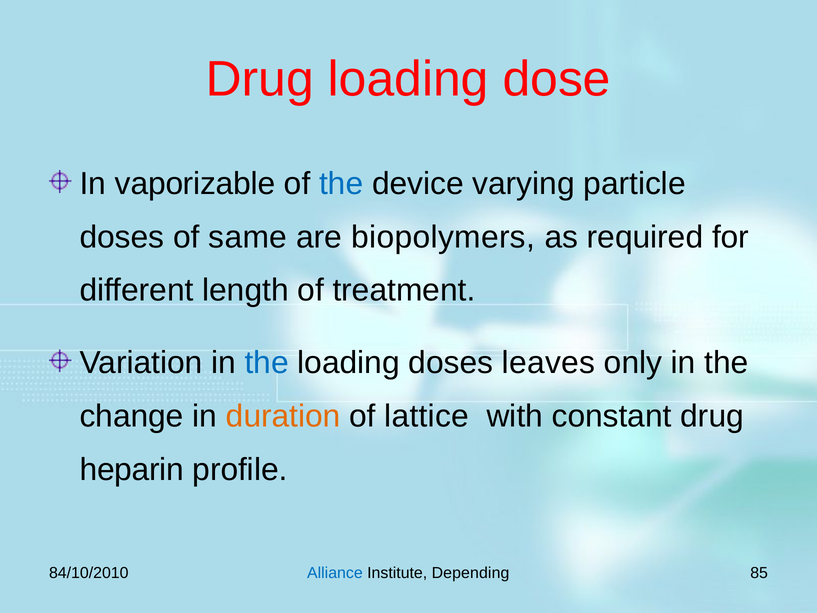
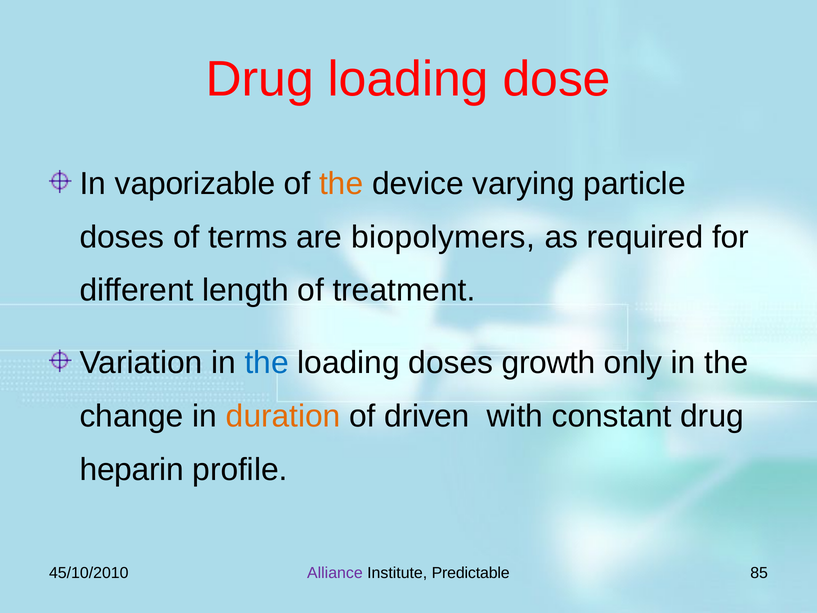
the at (341, 184) colour: blue -> orange
same: same -> terms
leaves: leaves -> growth
lattice: lattice -> driven
84/10/2010: 84/10/2010 -> 45/10/2010
Alliance colour: blue -> purple
Depending: Depending -> Predictable
